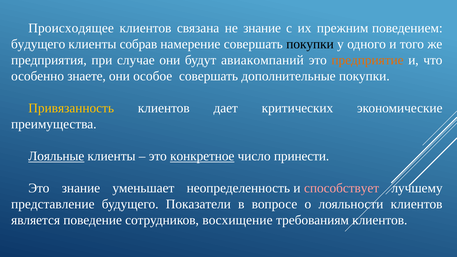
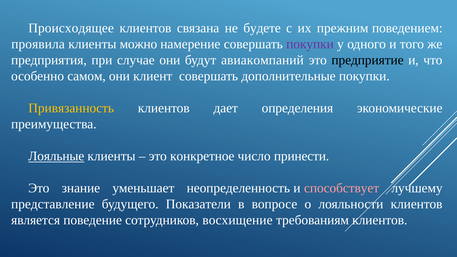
не знание: знание -> будете
будущего at (38, 44): будущего -> проявила
собрав: собрав -> можно
покупки at (310, 44) colour: black -> purple
предприятие colour: orange -> black
знаете: знаете -> самом
особое: особое -> клиент
критических: критических -> определения
конкретное underline: present -> none
